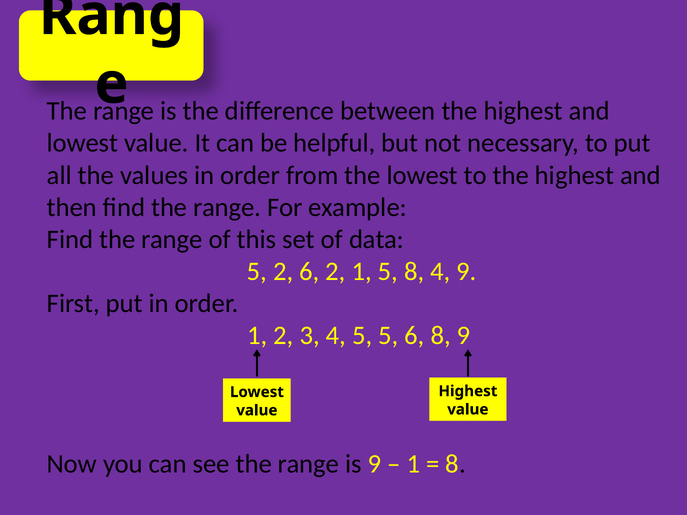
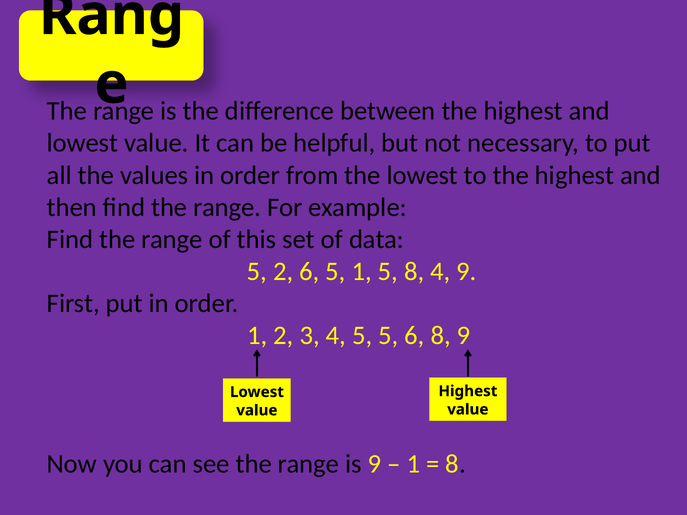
6 2: 2 -> 5
